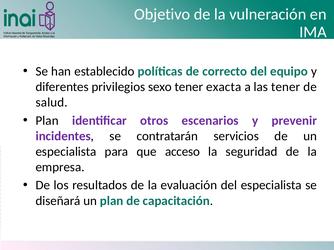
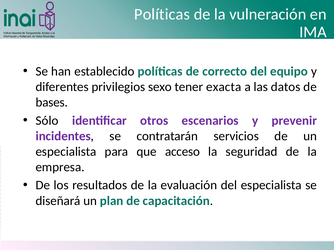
Objetivo at (162, 14): Objetivo -> Políticas
las tener: tener -> datos
salud: salud -> bases
Plan at (47, 121): Plan -> Sólo
